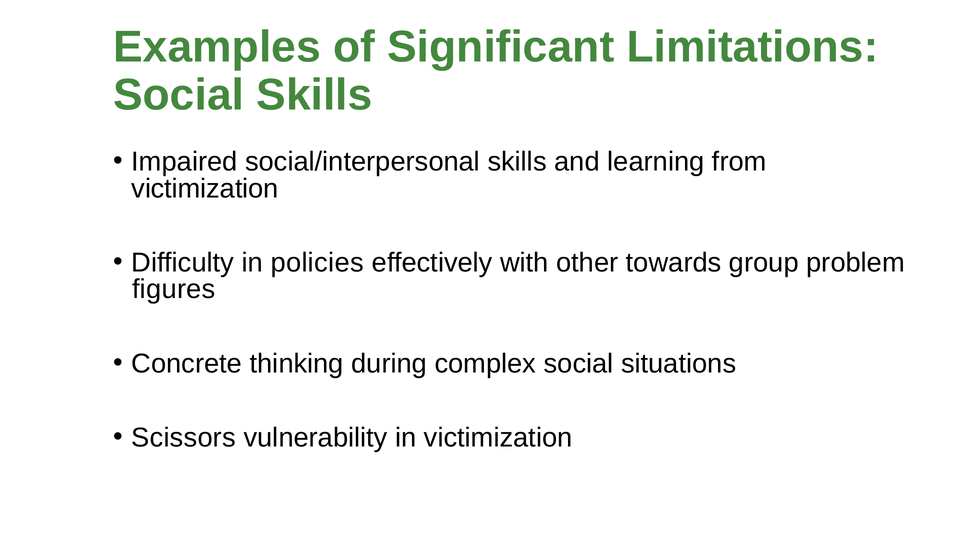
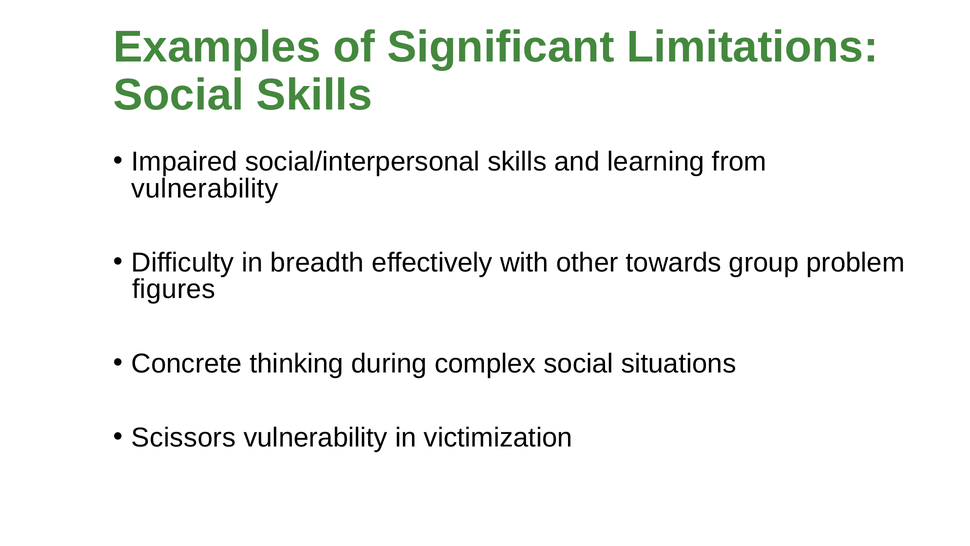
victimization at (205, 188): victimization -> vulnerability
policies: policies -> breadth
